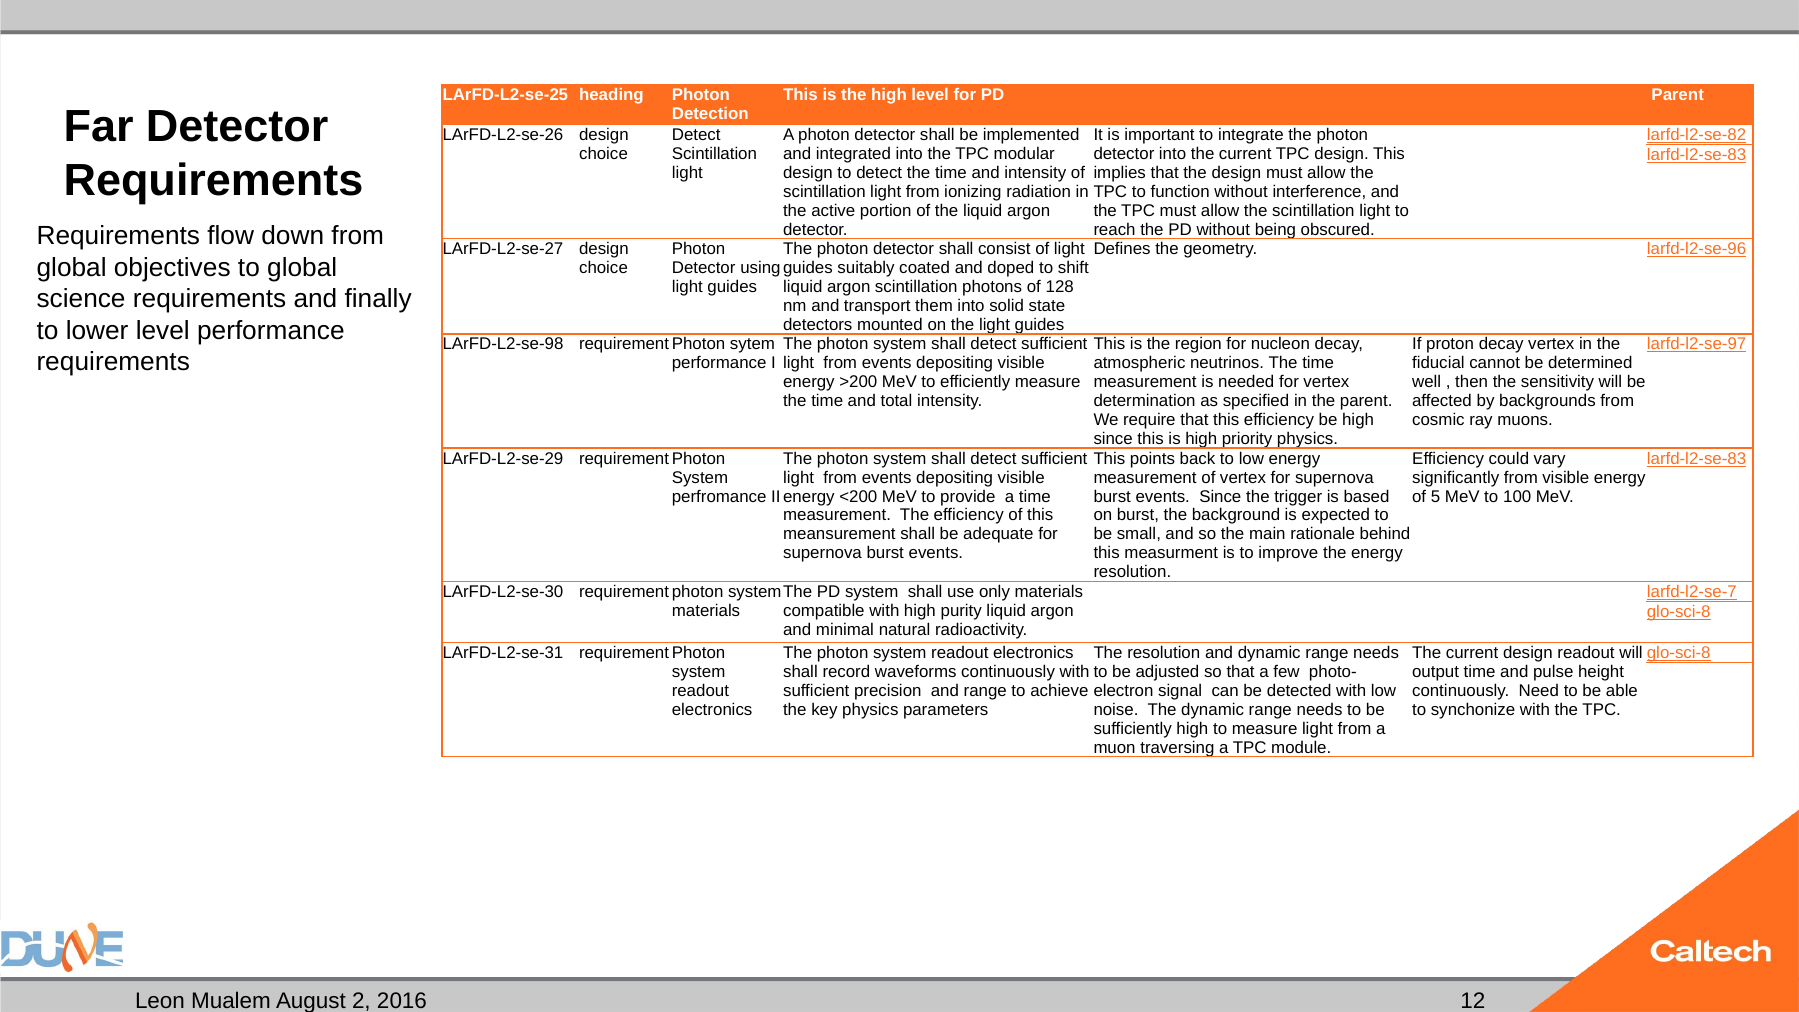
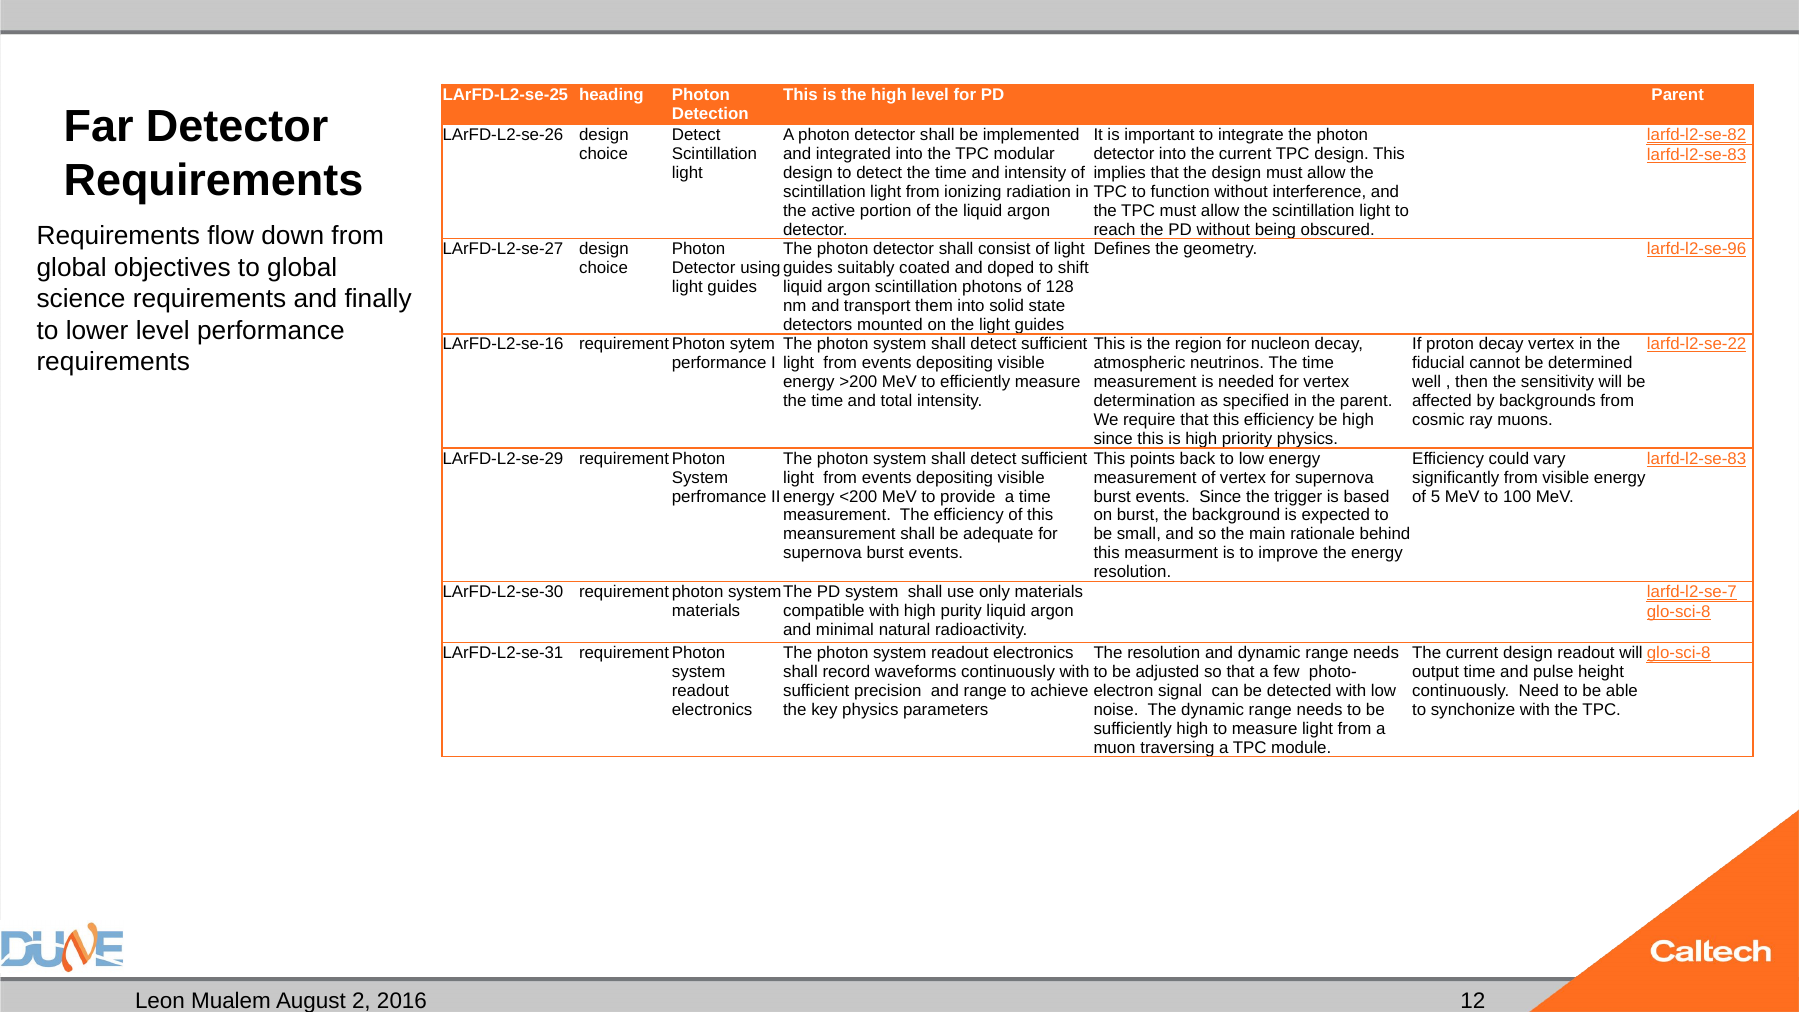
LArFD-L2-se-98: LArFD-L2-se-98 -> LArFD-L2-se-16
larfd-l2-se-97: larfd-l2-se-97 -> larfd-l2-se-22
